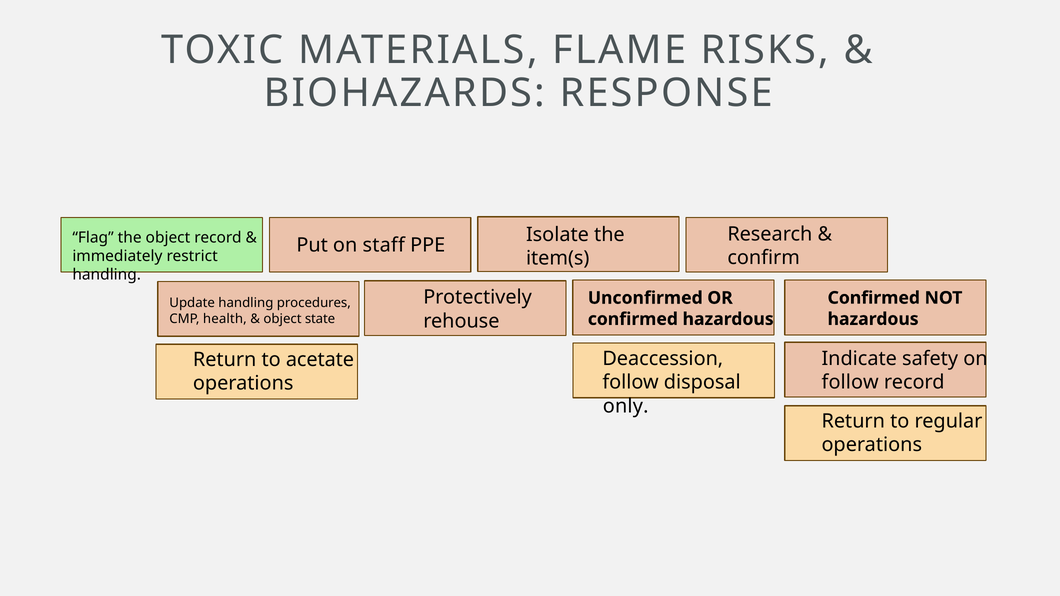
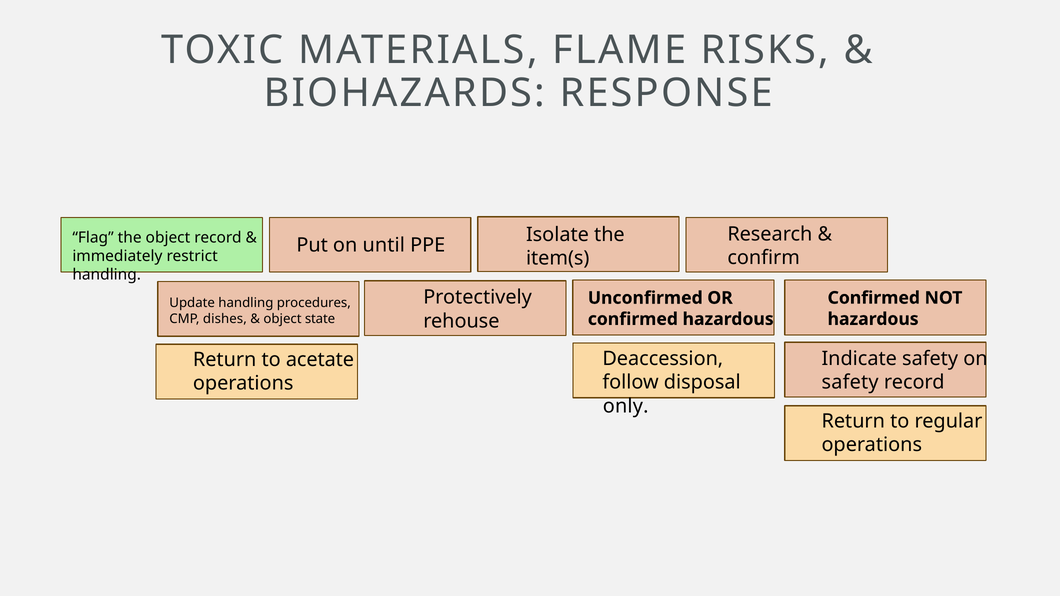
staff: staff -> until
health: health -> dishes
follow at (850, 382): follow -> safety
